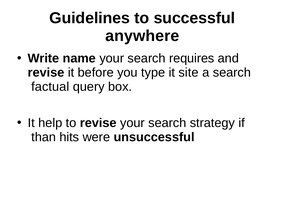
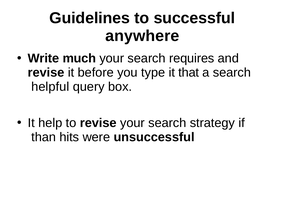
name: name -> much
site: site -> that
factual: factual -> helpful
